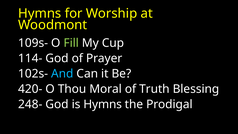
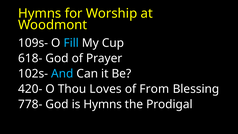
Fill colour: light green -> light blue
114-: 114- -> 618-
Moral: Moral -> Loves
Truth: Truth -> From
248-: 248- -> 778-
